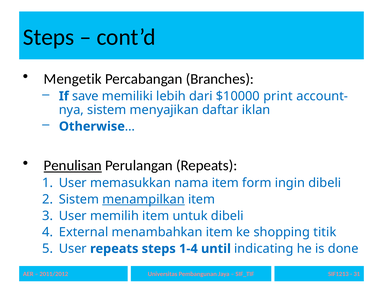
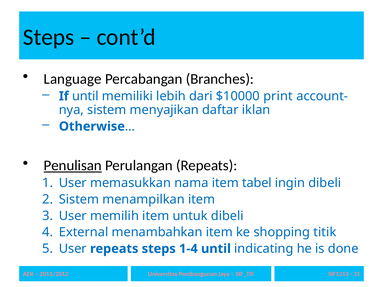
Mengetik: Mengetik -> Language
If save: save -> until
form: form -> tabel
menampilkan underline: present -> none
